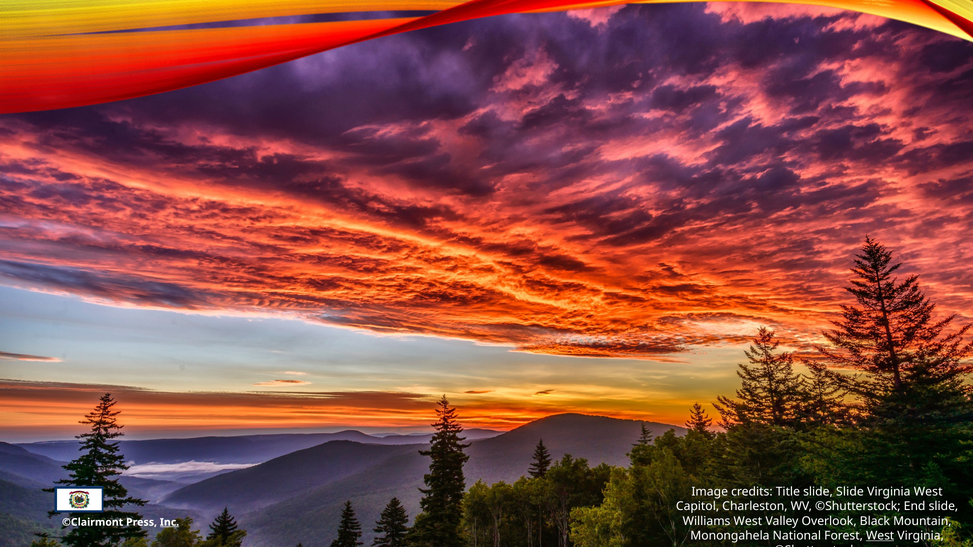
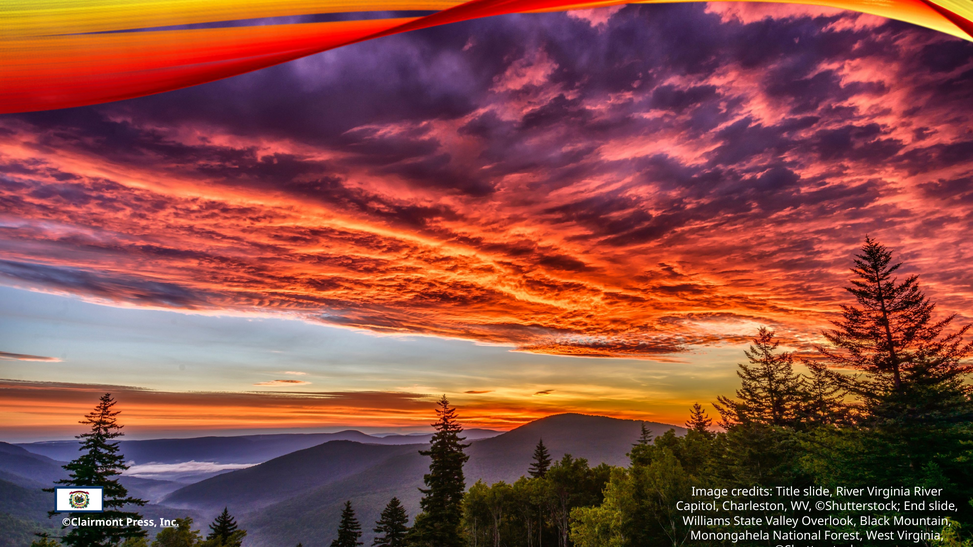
slide Slide: Slide -> River
Virginia West: West -> River
Williams West: West -> State
West at (880, 536) underline: present -> none
